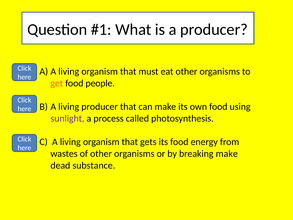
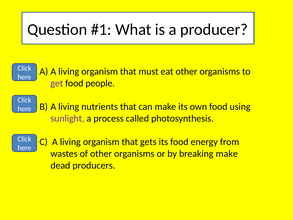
get colour: orange -> purple
living producer: producer -> nutrients
substance: substance -> producers
